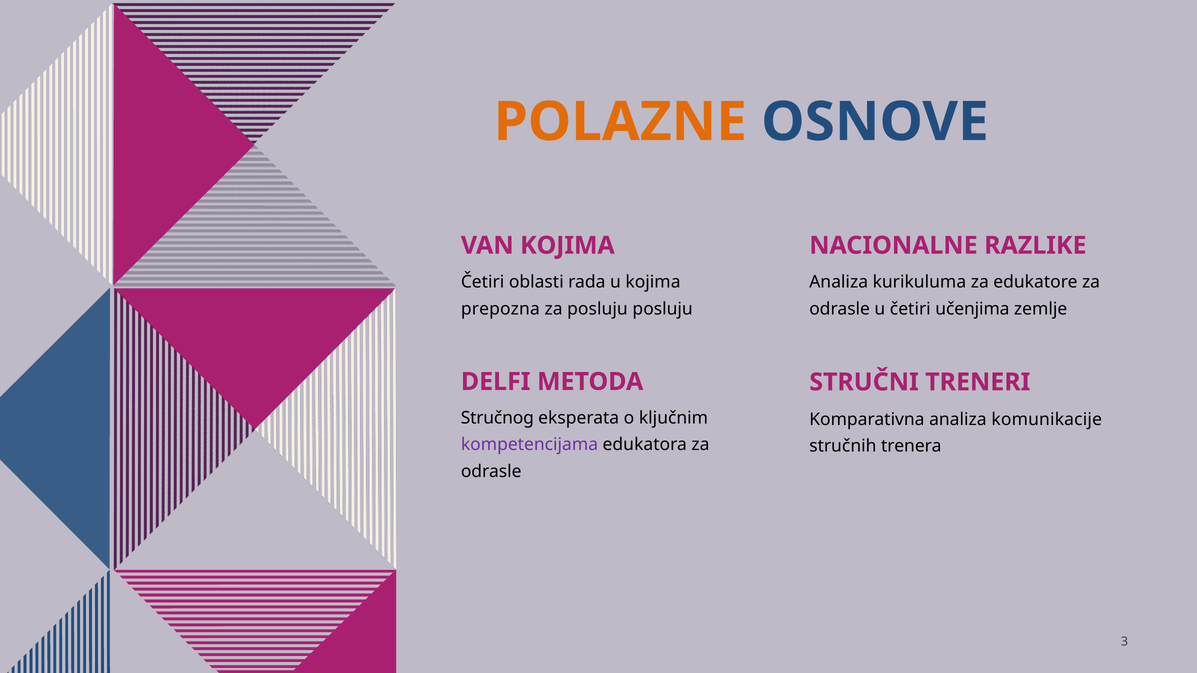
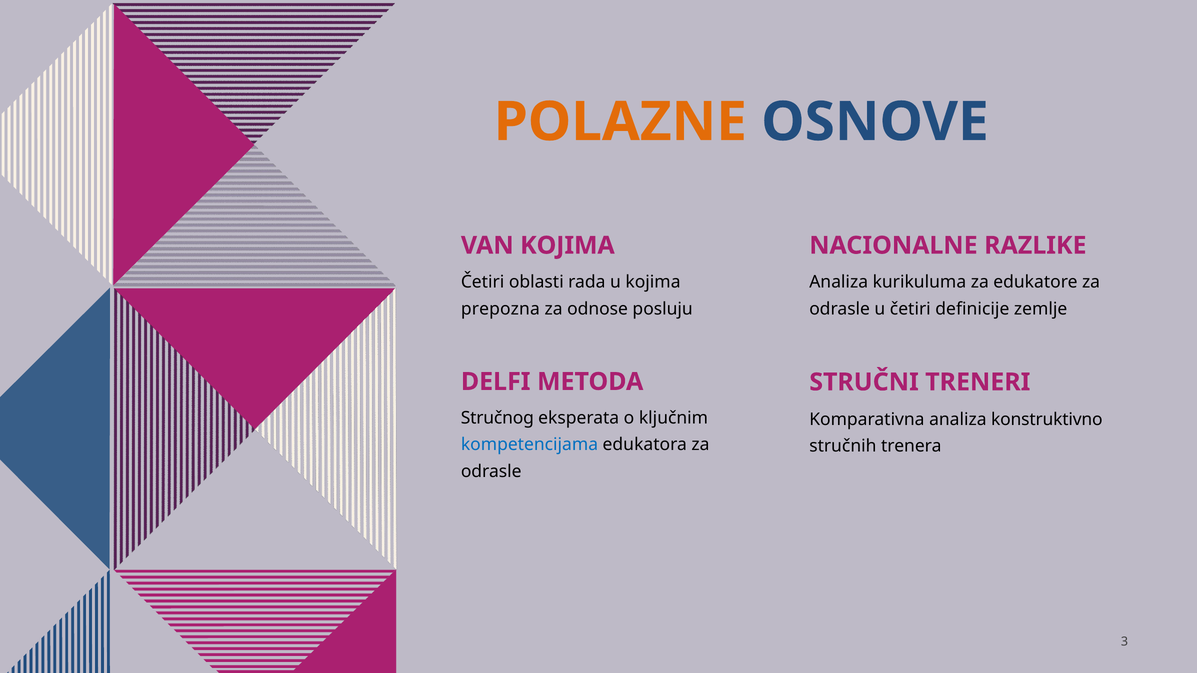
za posluju: posluju -> odnose
učenjima: učenjima -> definicije
komunikacije: komunikacije -> konstruktivno
kompetencijama colour: purple -> blue
